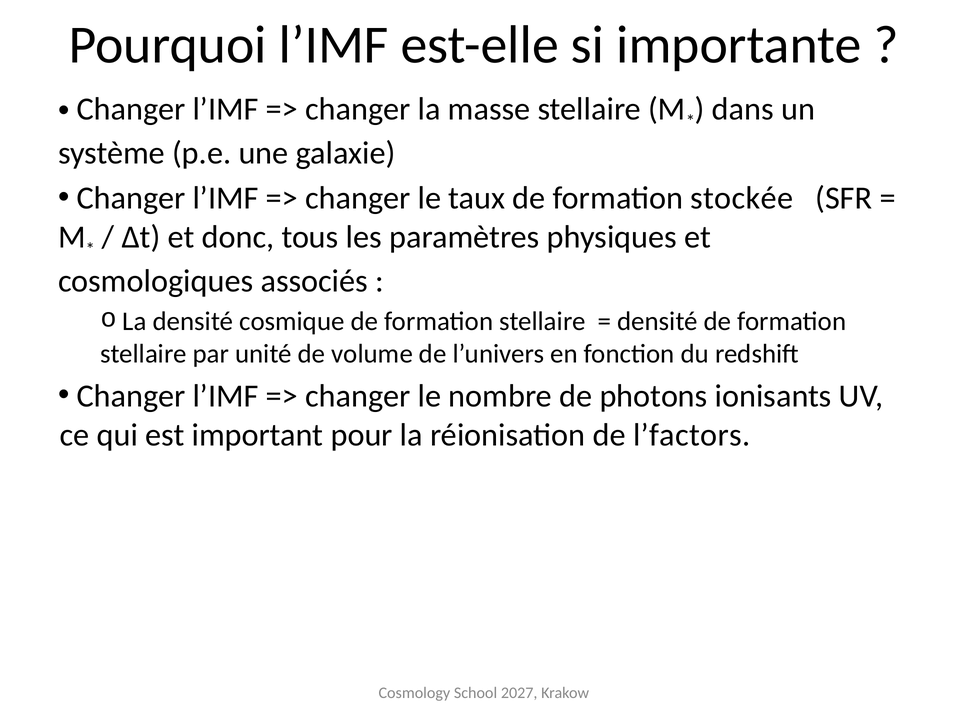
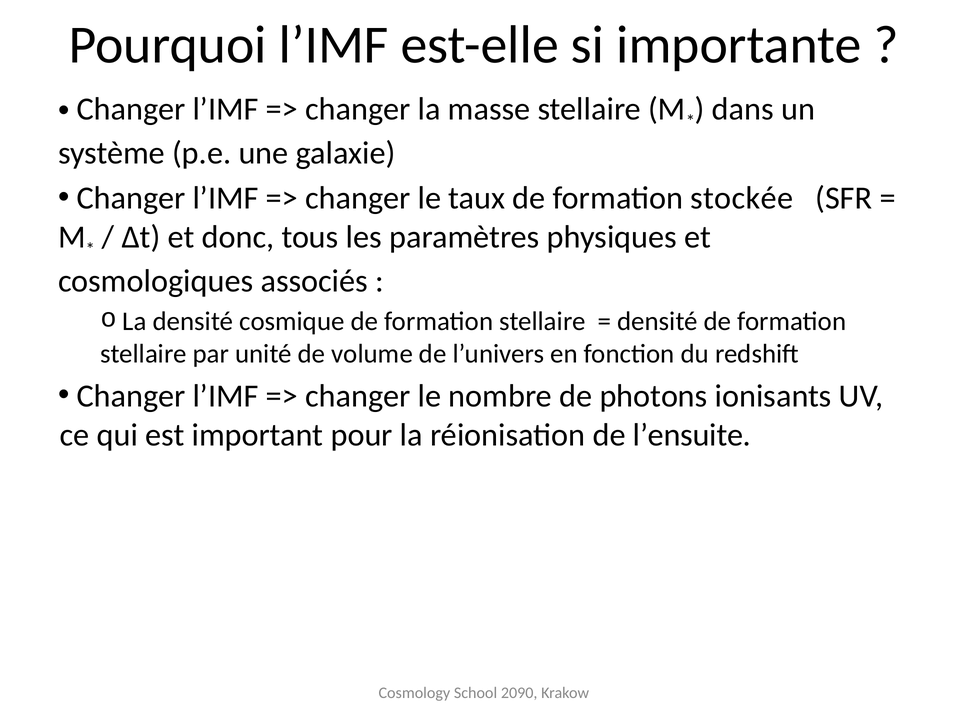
l’factors: l’factors -> l’ensuite
2027: 2027 -> 2090
